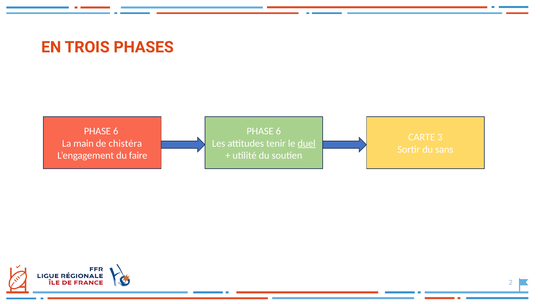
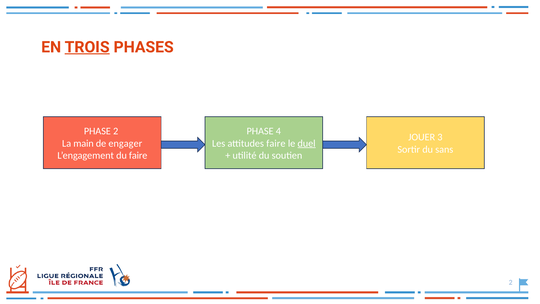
TROIS underline: none -> present
6 at (116, 131): 6 -> 2
6 at (278, 131): 6 -> 4
CARTE: CARTE -> JOUER
chistéra: chistéra -> engager
attitudes tenir: tenir -> faire
